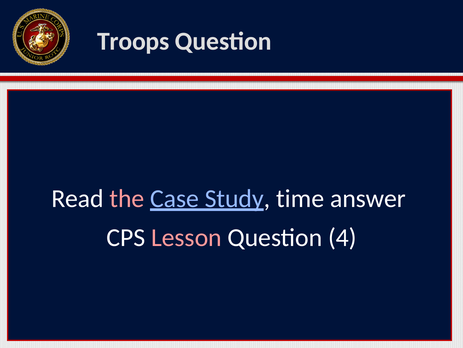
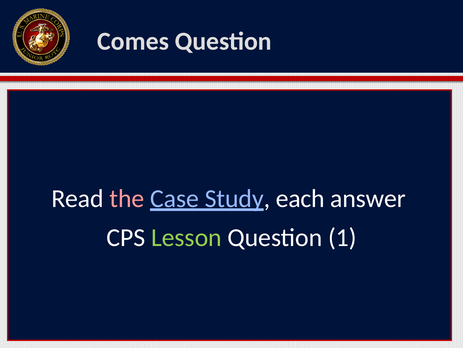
Troops: Troops -> Comes
time: time -> each
Lesson colour: pink -> light green
4: 4 -> 1
